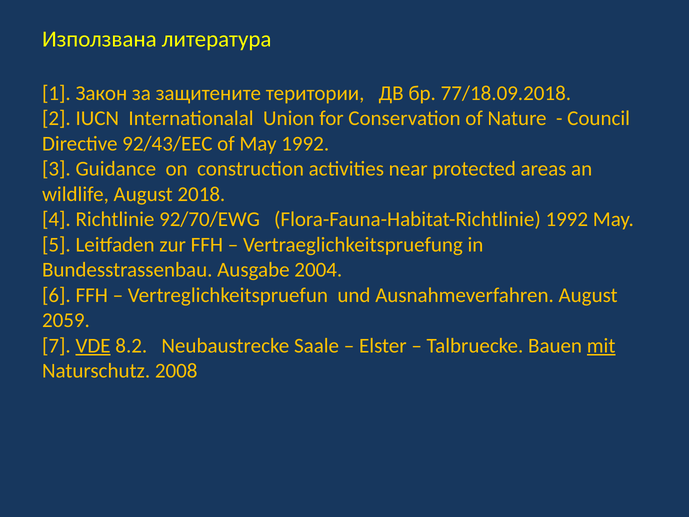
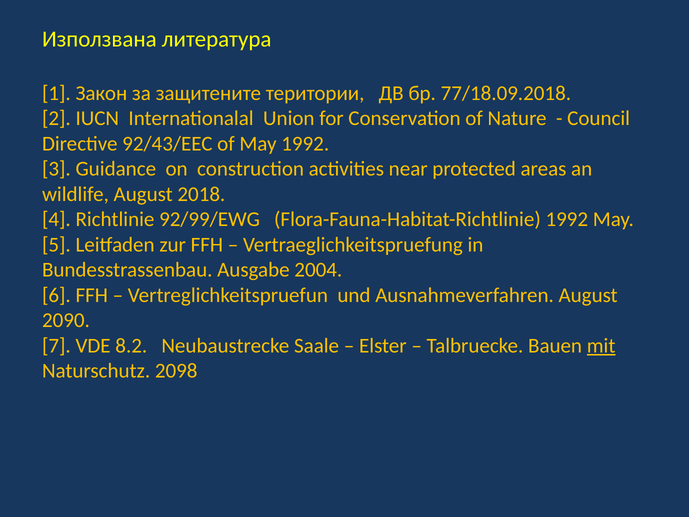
92/70/EWG: 92/70/EWG -> 92/99/EWG
2059: 2059 -> 2090
VDE underline: present -> none
2008: 2008 -> 2098
